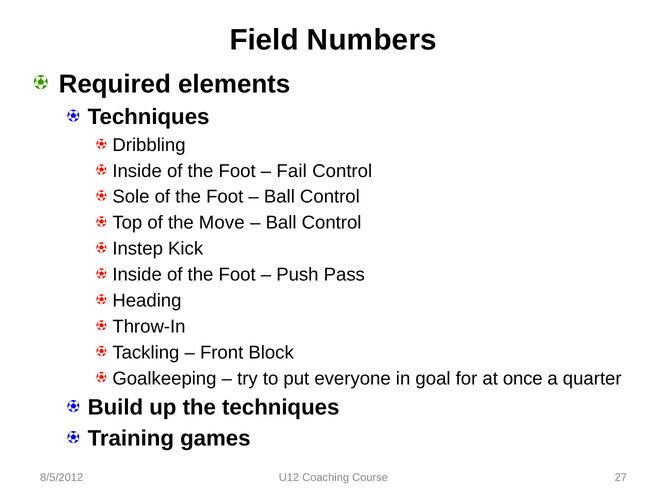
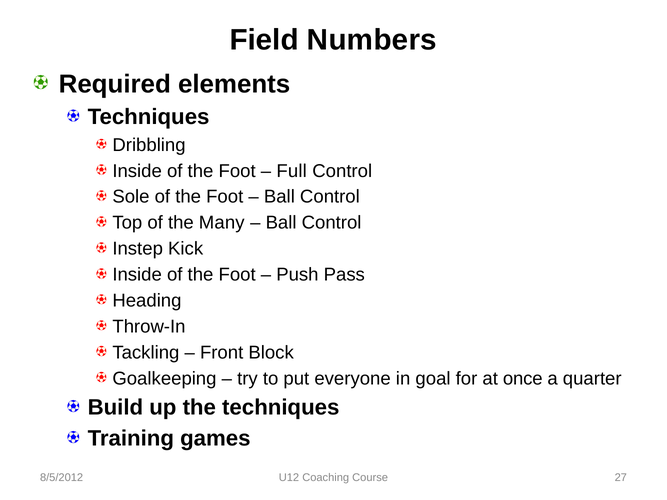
Fail: Fail -> Full
Move: Move -> Many
